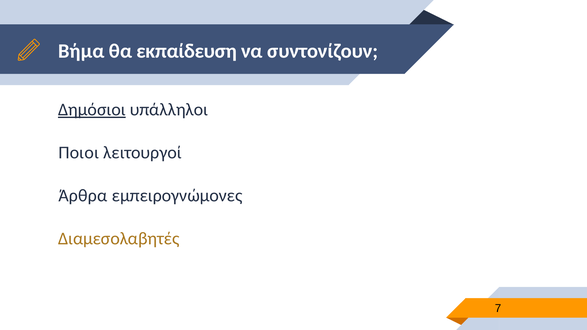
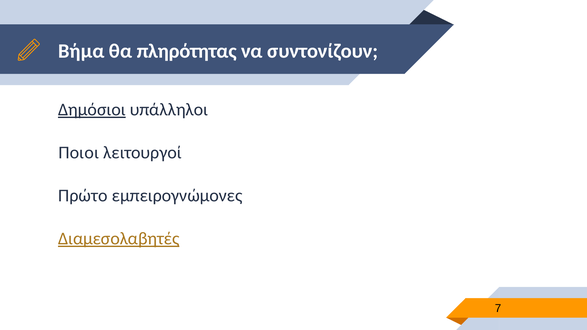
εκπαίδευση: εκπαίδευση -> πληρότητας
Άρθρα: Άρθρα -> Πρώτο
Διαμεσολαβητές underline: none -> present
